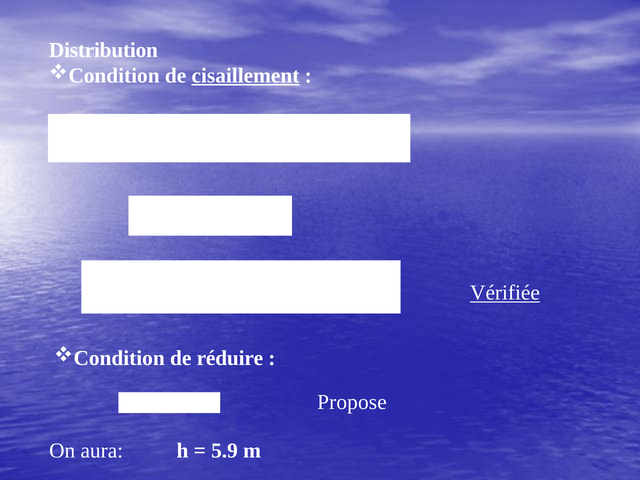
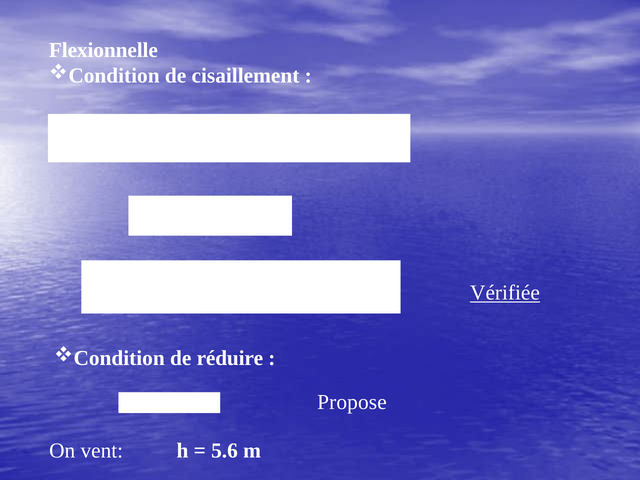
Distribution: Distribution -> Flexionnelle
cisaillement underline: present -> none
aura: aura -> vent
5.9: 5.9 -> 5.6
